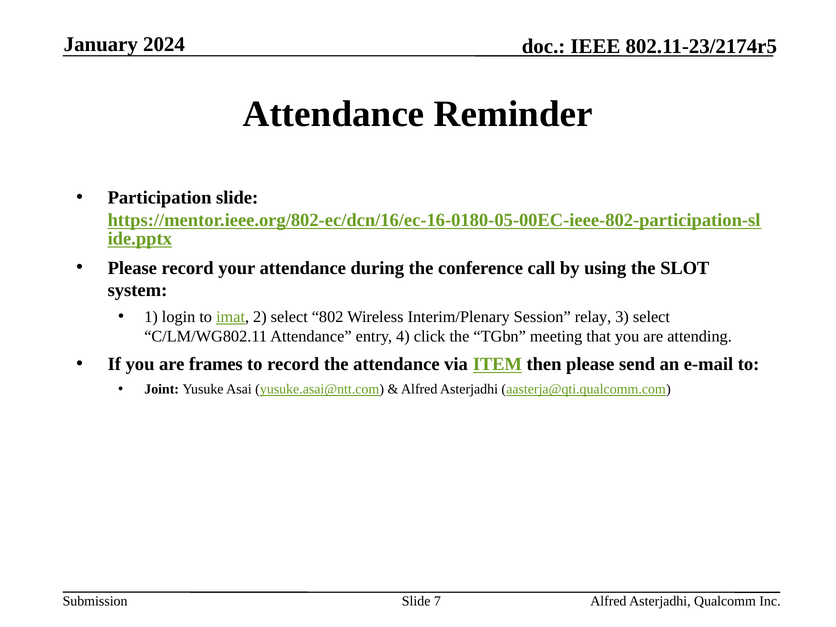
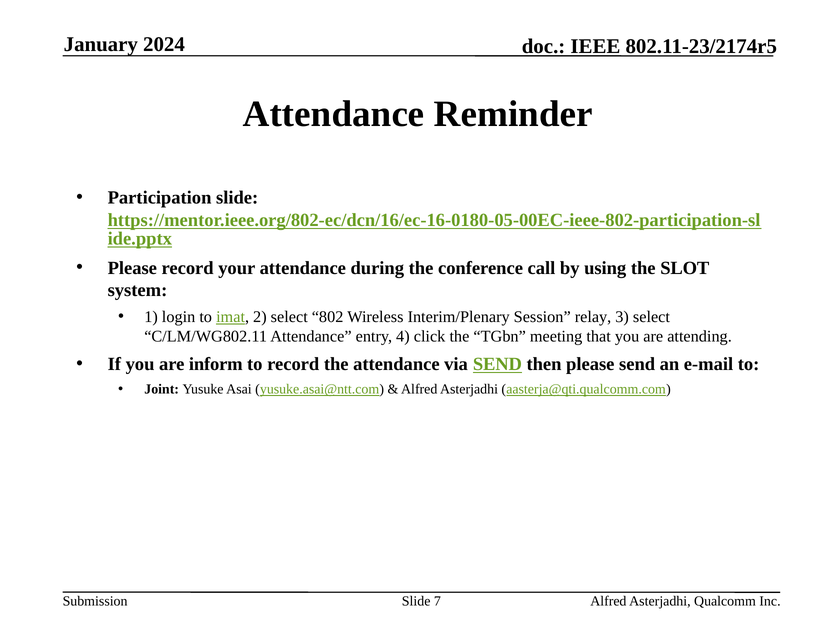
frames: frames -> inform
via ITEM: ITEM -> SEND
